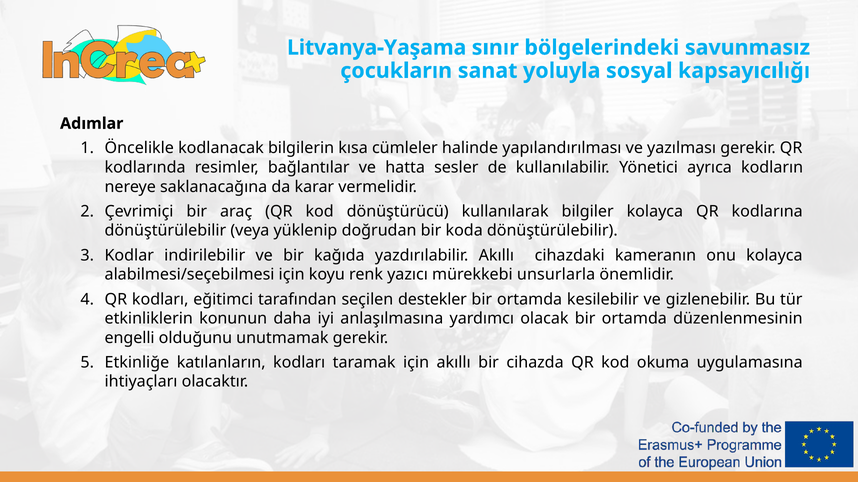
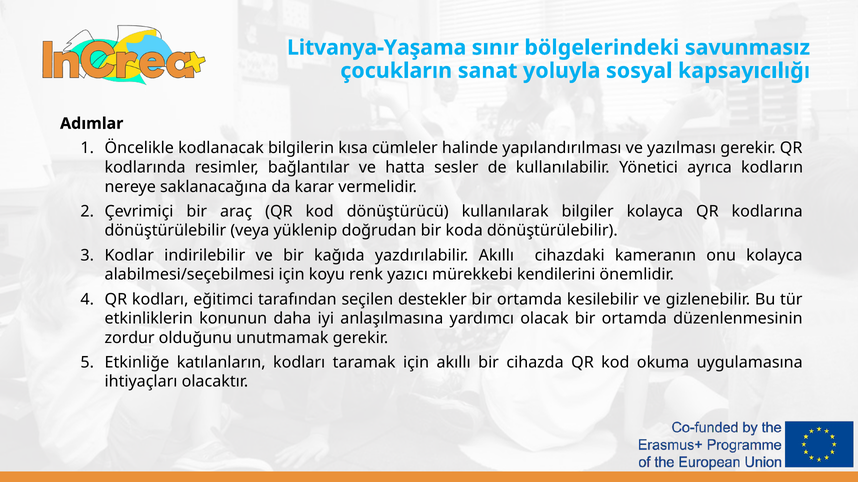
unsurlarla: unsurlarla -> kendilerini
engelli: engelli -> zordur
